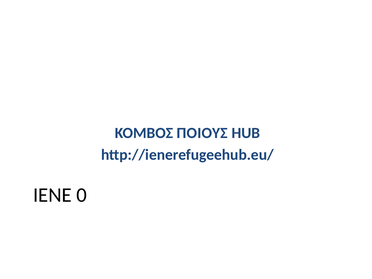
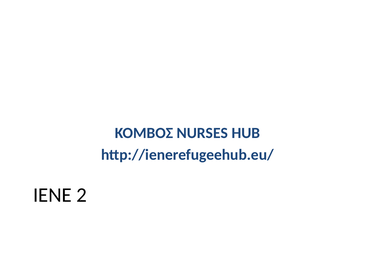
ΠΟΙΟΥΣ: ΠΟΙΟΥΣ -> NURSES
0: 0 -> 2
